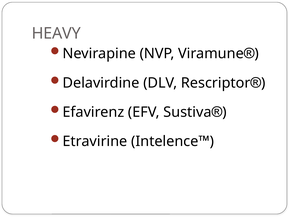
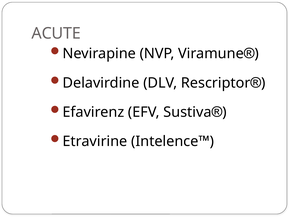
HEAVY: HEAVY -> ACUTE
